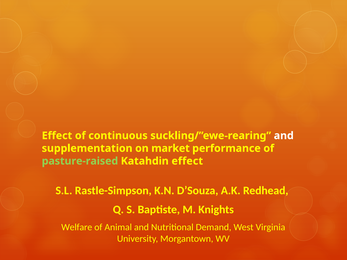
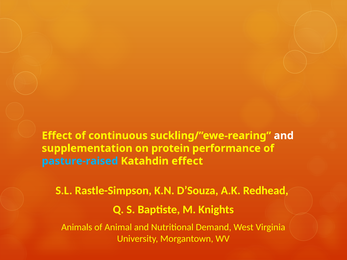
market: market -> protein
pasture-raised colour: light green -> light blue
Welfare: Welfare -> Animals
